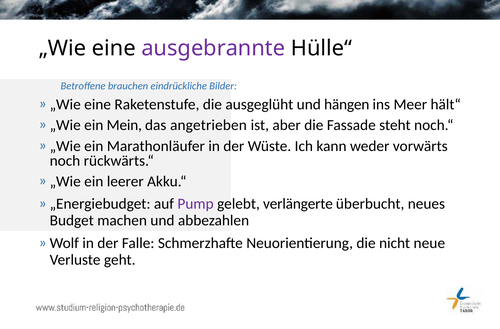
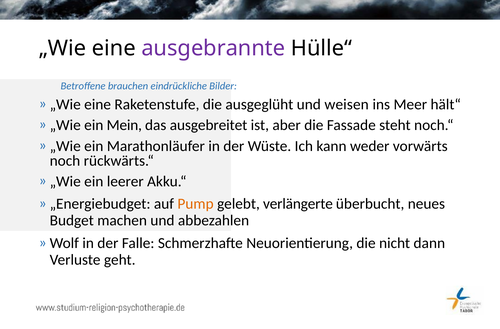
hängen: hängen -> weisen
angetrieben: angetrieben -> ausgebreitet
Pump colour: purple -> orange
neue: neue -> dann
